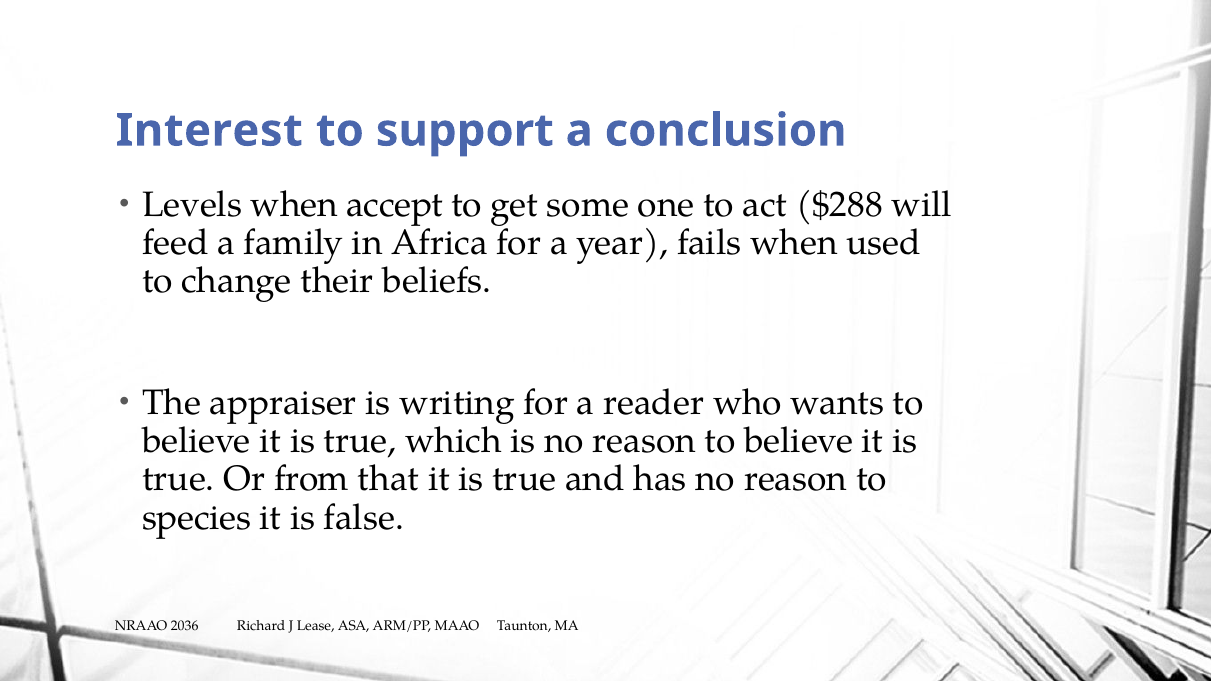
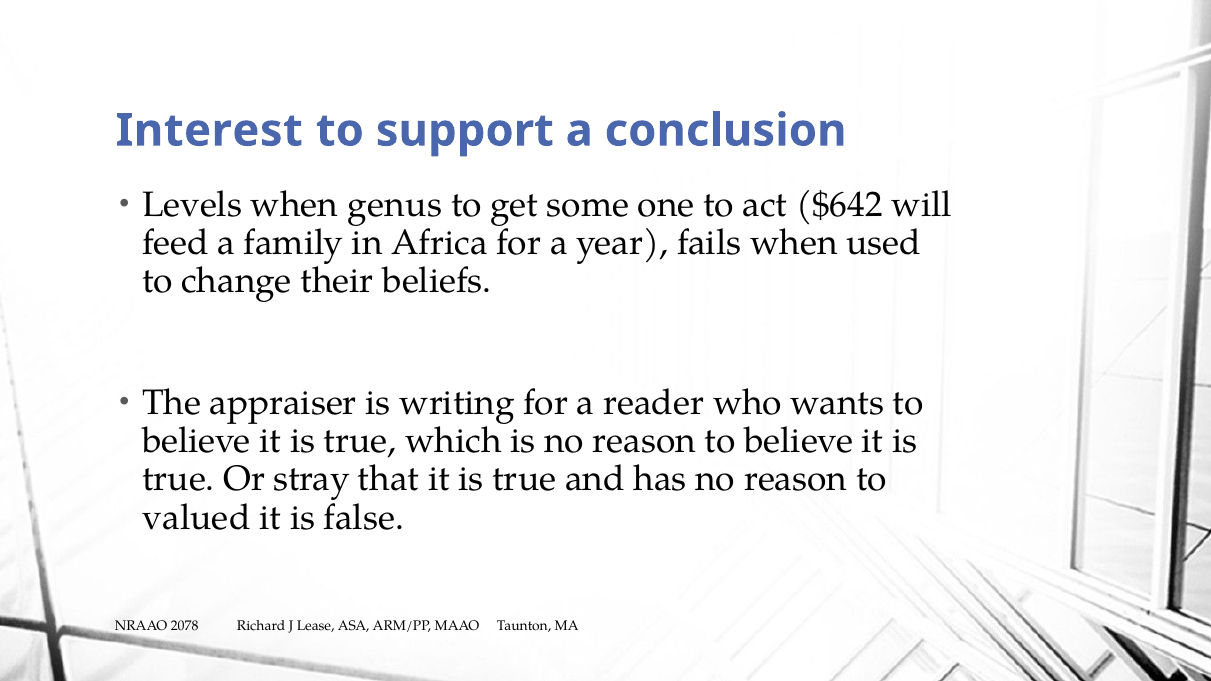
accept: accept -> genus
$288: $288 -> $642
from: from -> stray
species: species -> valued
2036: 2036 -> 2078
